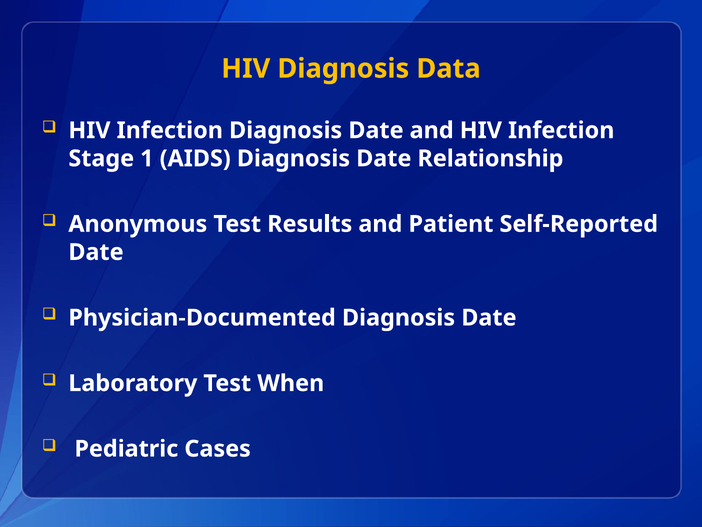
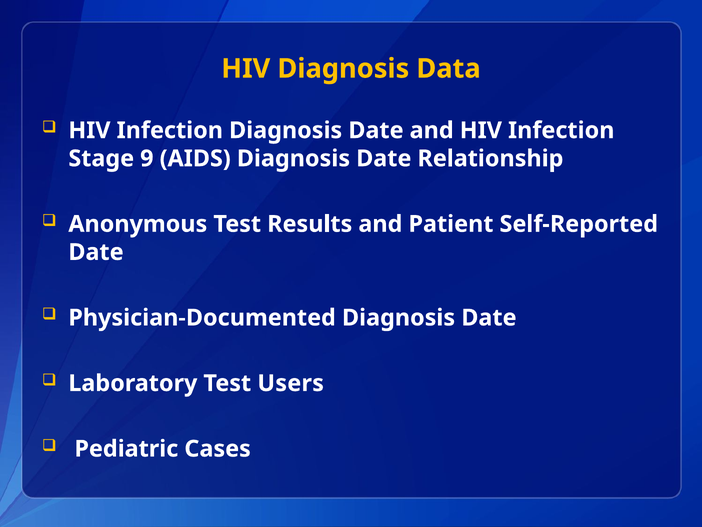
1: 1 -> 9
When: When -> Users
